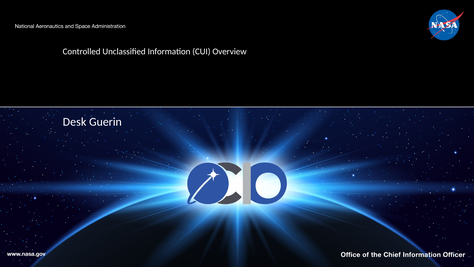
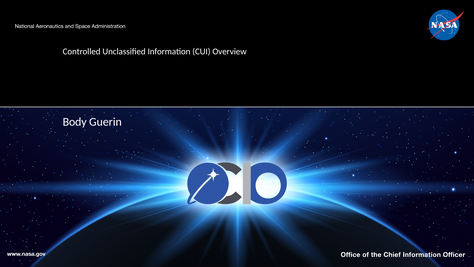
Desk: Desk -> Body
